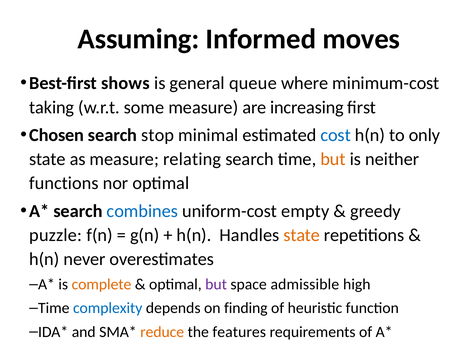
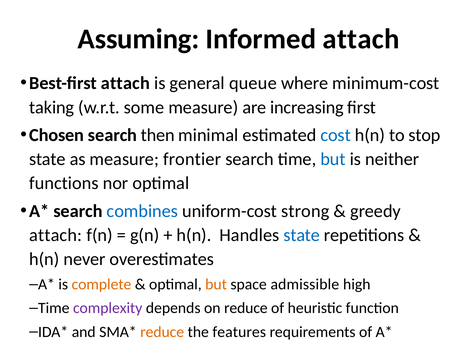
Informed moves: moves -> attach
Best-first shows: shows -> attach
stop: stop -> then
only: only -> stop
relating: relating -> frontier
but at (333, 159) colour: orange -> blue
empty: empty -> strong
puzzle at (56, 235): puzzle -> attach
state at (302, 235) colour: orange -> blue
but at (216, 285) colour: purple -> orange
complexity colour: blue -> purple
on finding: finding -> reduce
